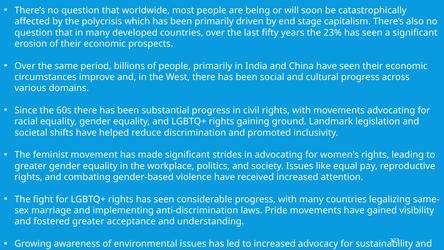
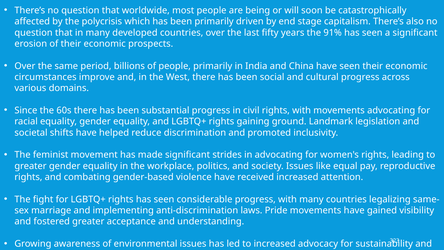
23%: 23% -> 91%
